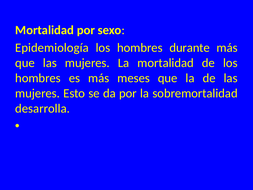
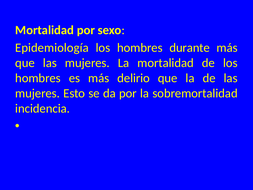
meses: meses -> delirio
desarrolla: desarrolla -> incidencia
